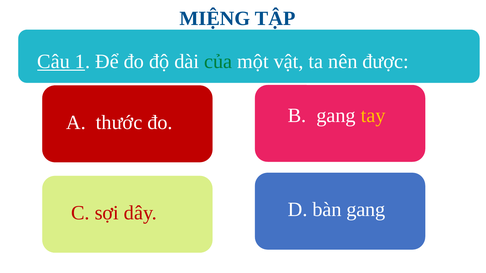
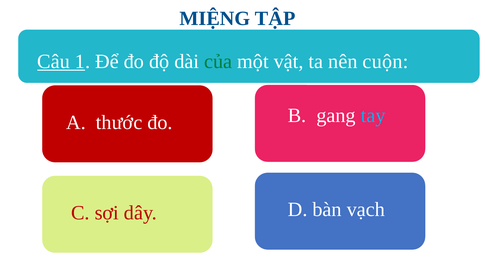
được: được -> cuộn
tay colour: yellow -> light blue
bàn gang: gang -> vạch
